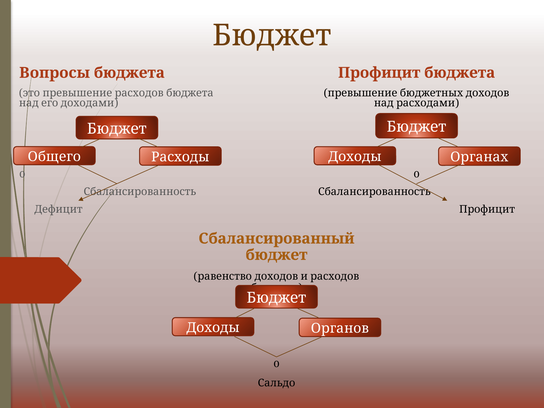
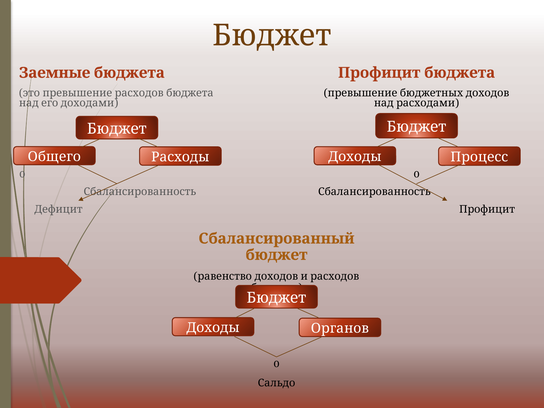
Вопросы: Вопросы -> Заемные
Органах: Органах -> Процесс
